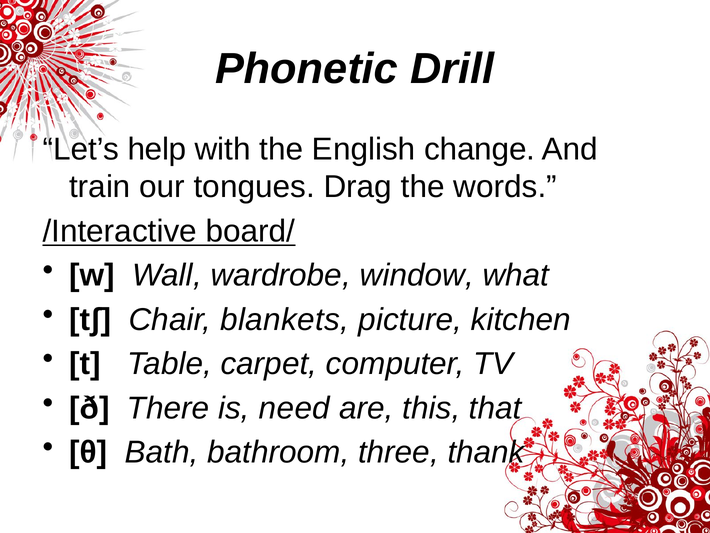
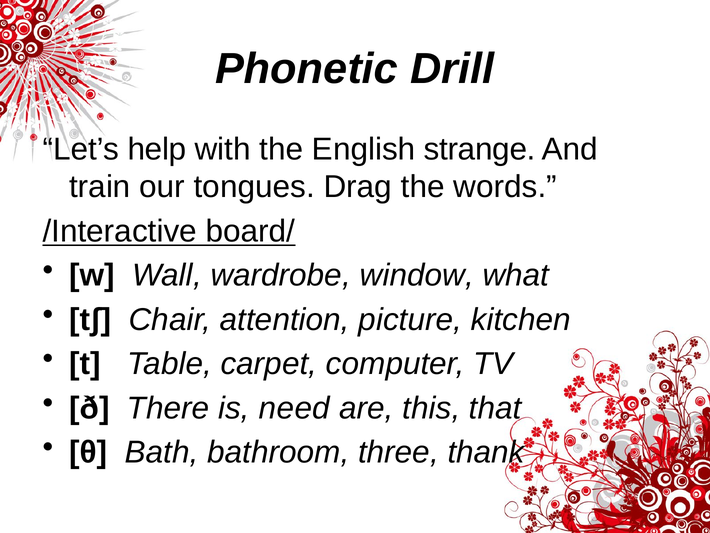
change: change -> strange
blankets: blankets -> attention
